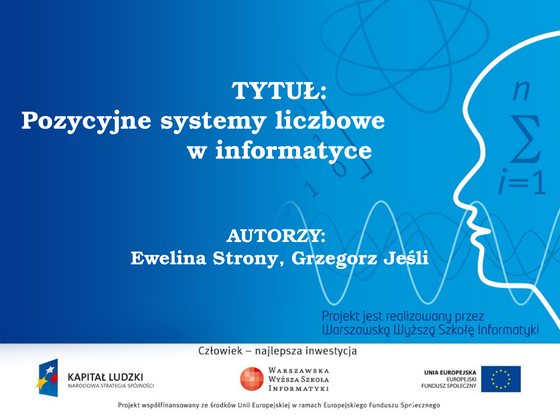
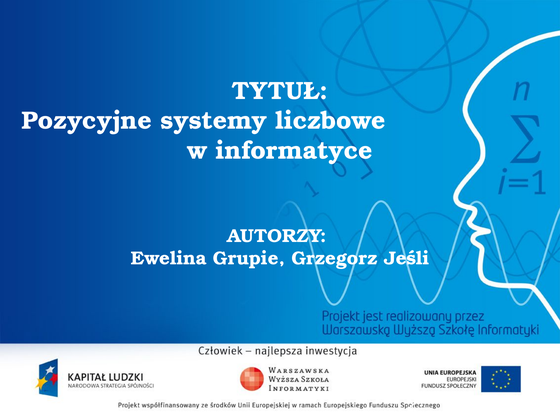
Strony: Strony -> Grupie
